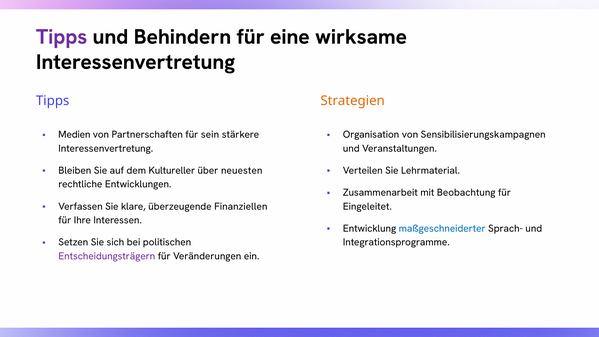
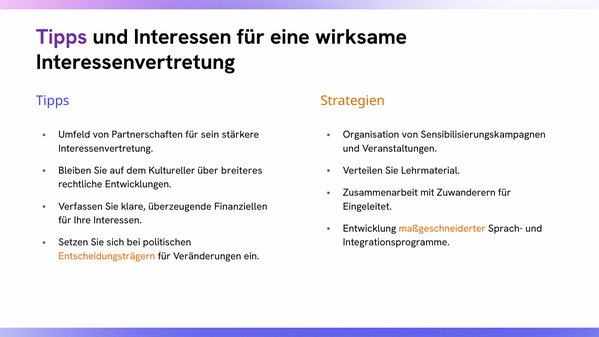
und Behindern: Behindern -> Interessen
Medien: Medien -> Umfeld
neuesten: neuesten -> breiteres
Beobachtung: Beobachtung -> Zuwanderern
maßgeschneiderter colour: blue -> orange
Entscheidungsträgern colour: purple -> orange
